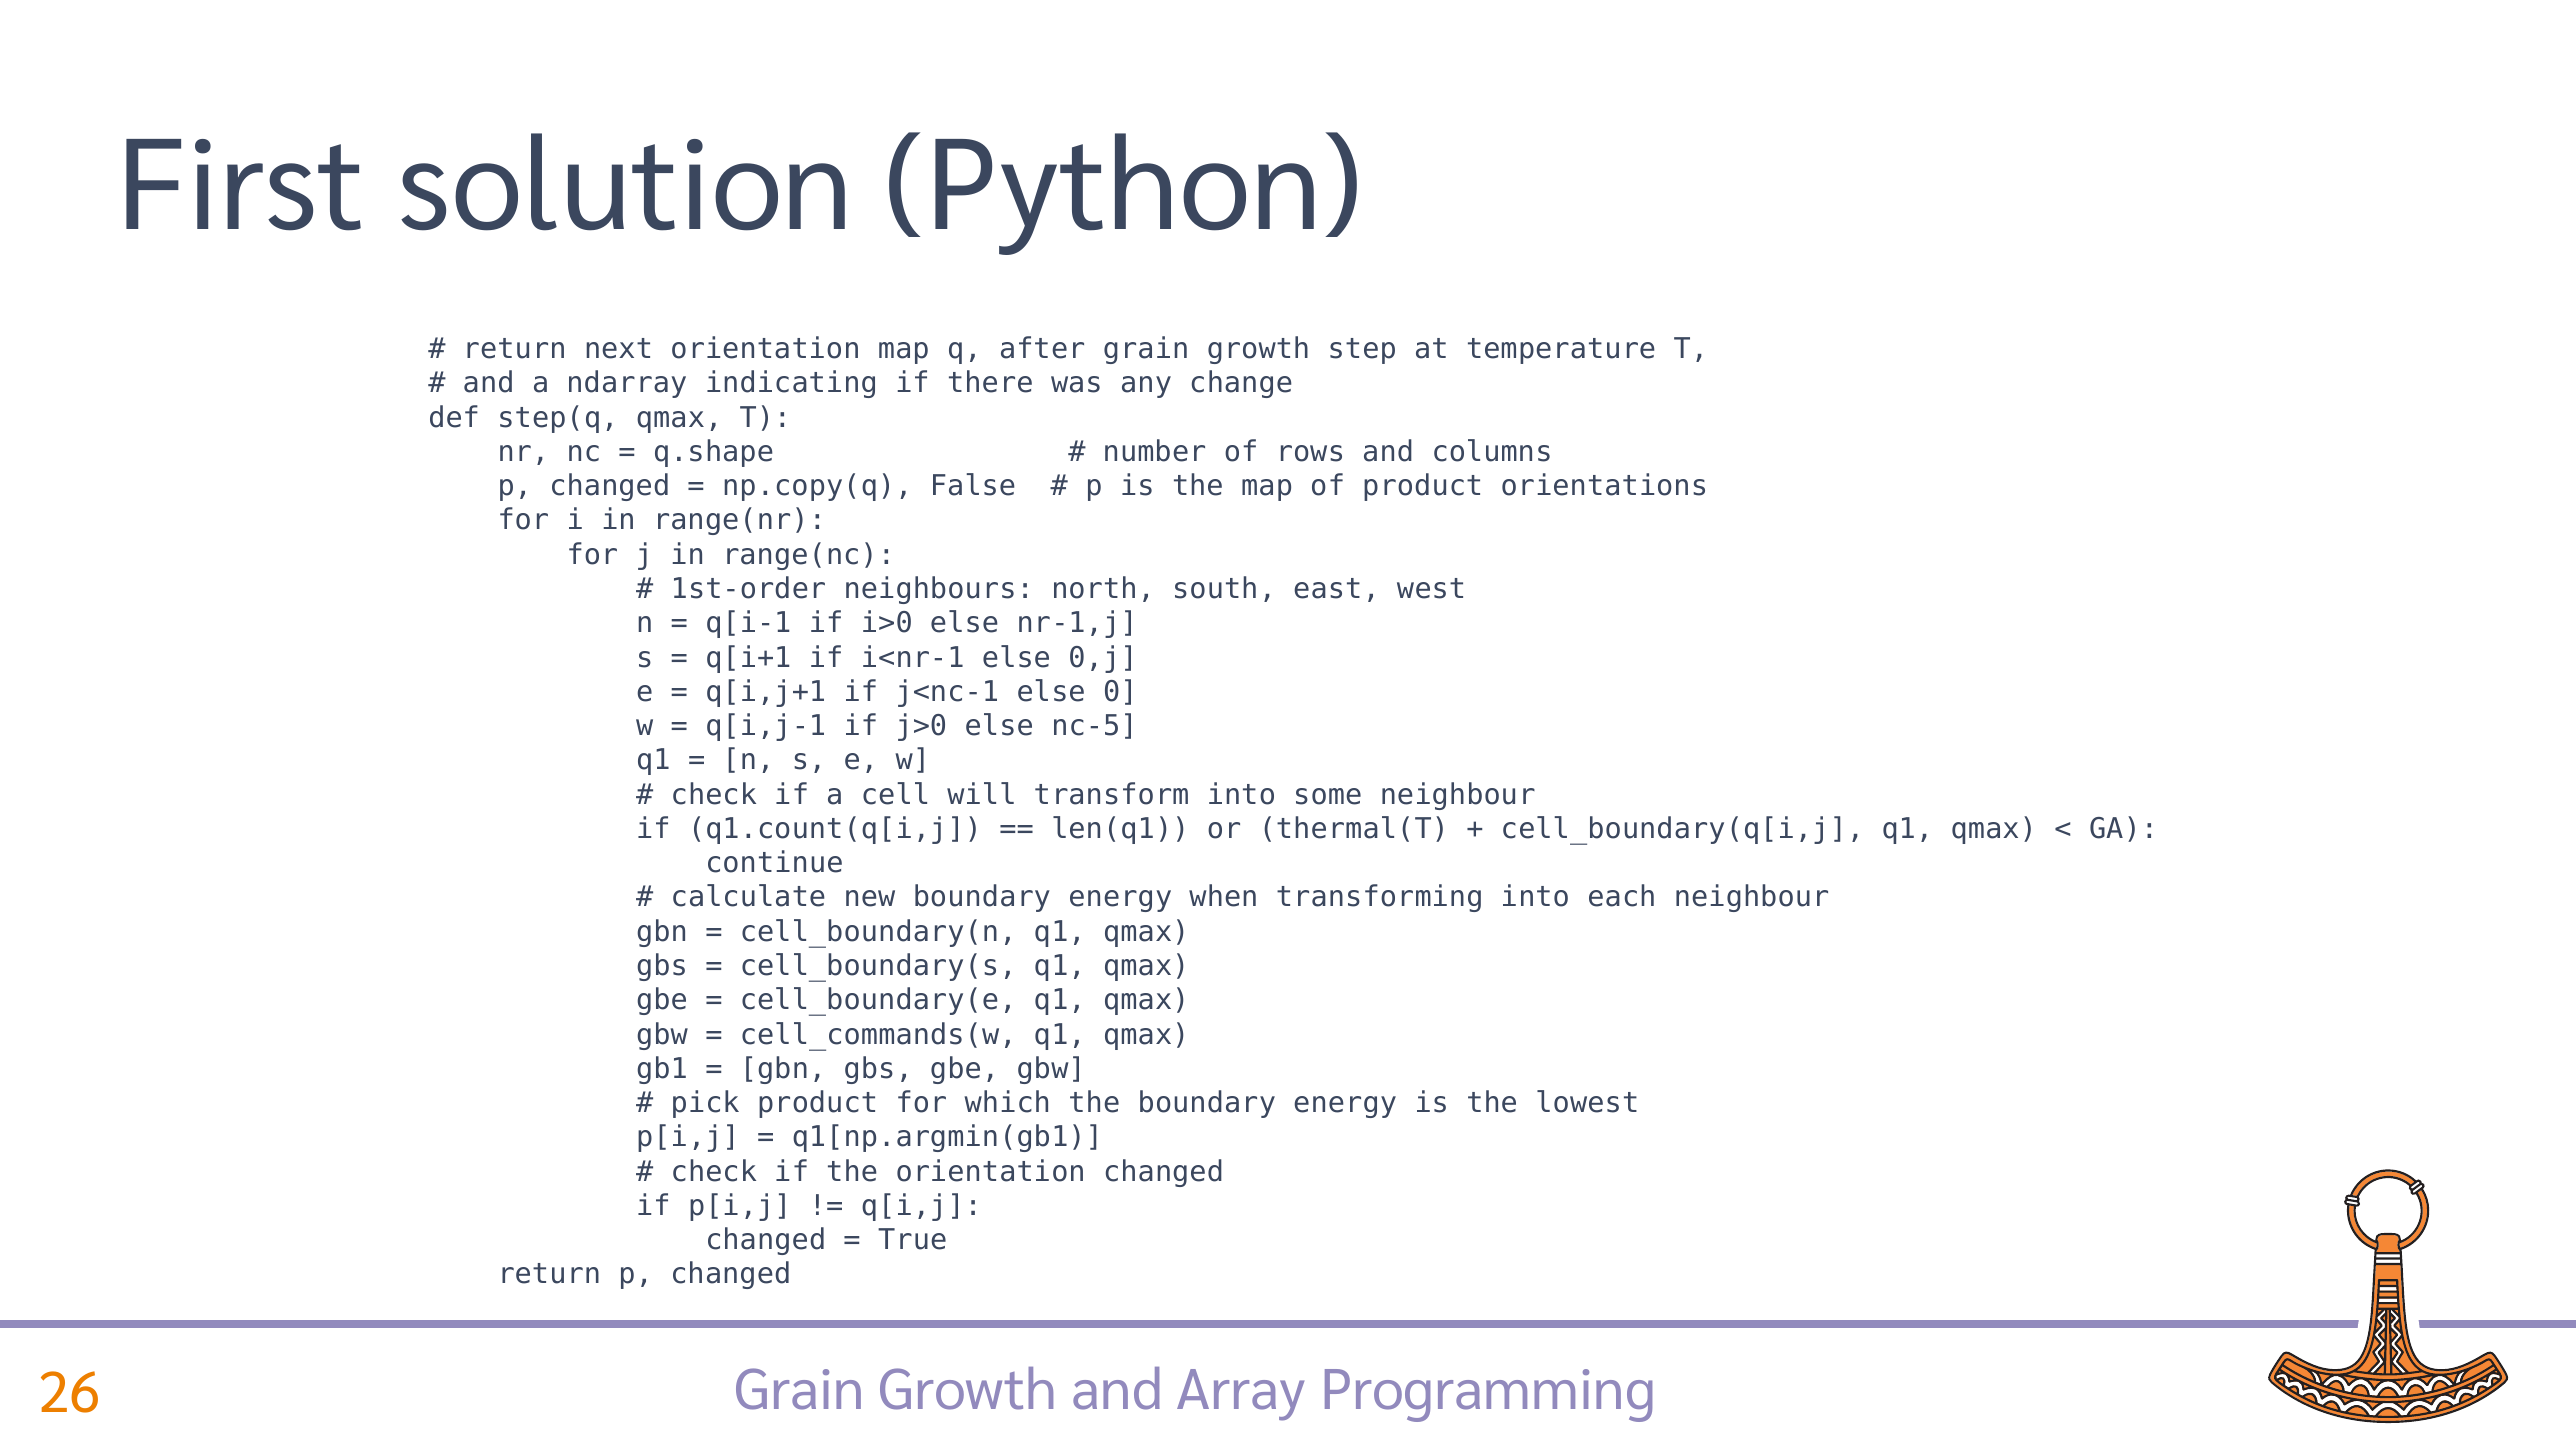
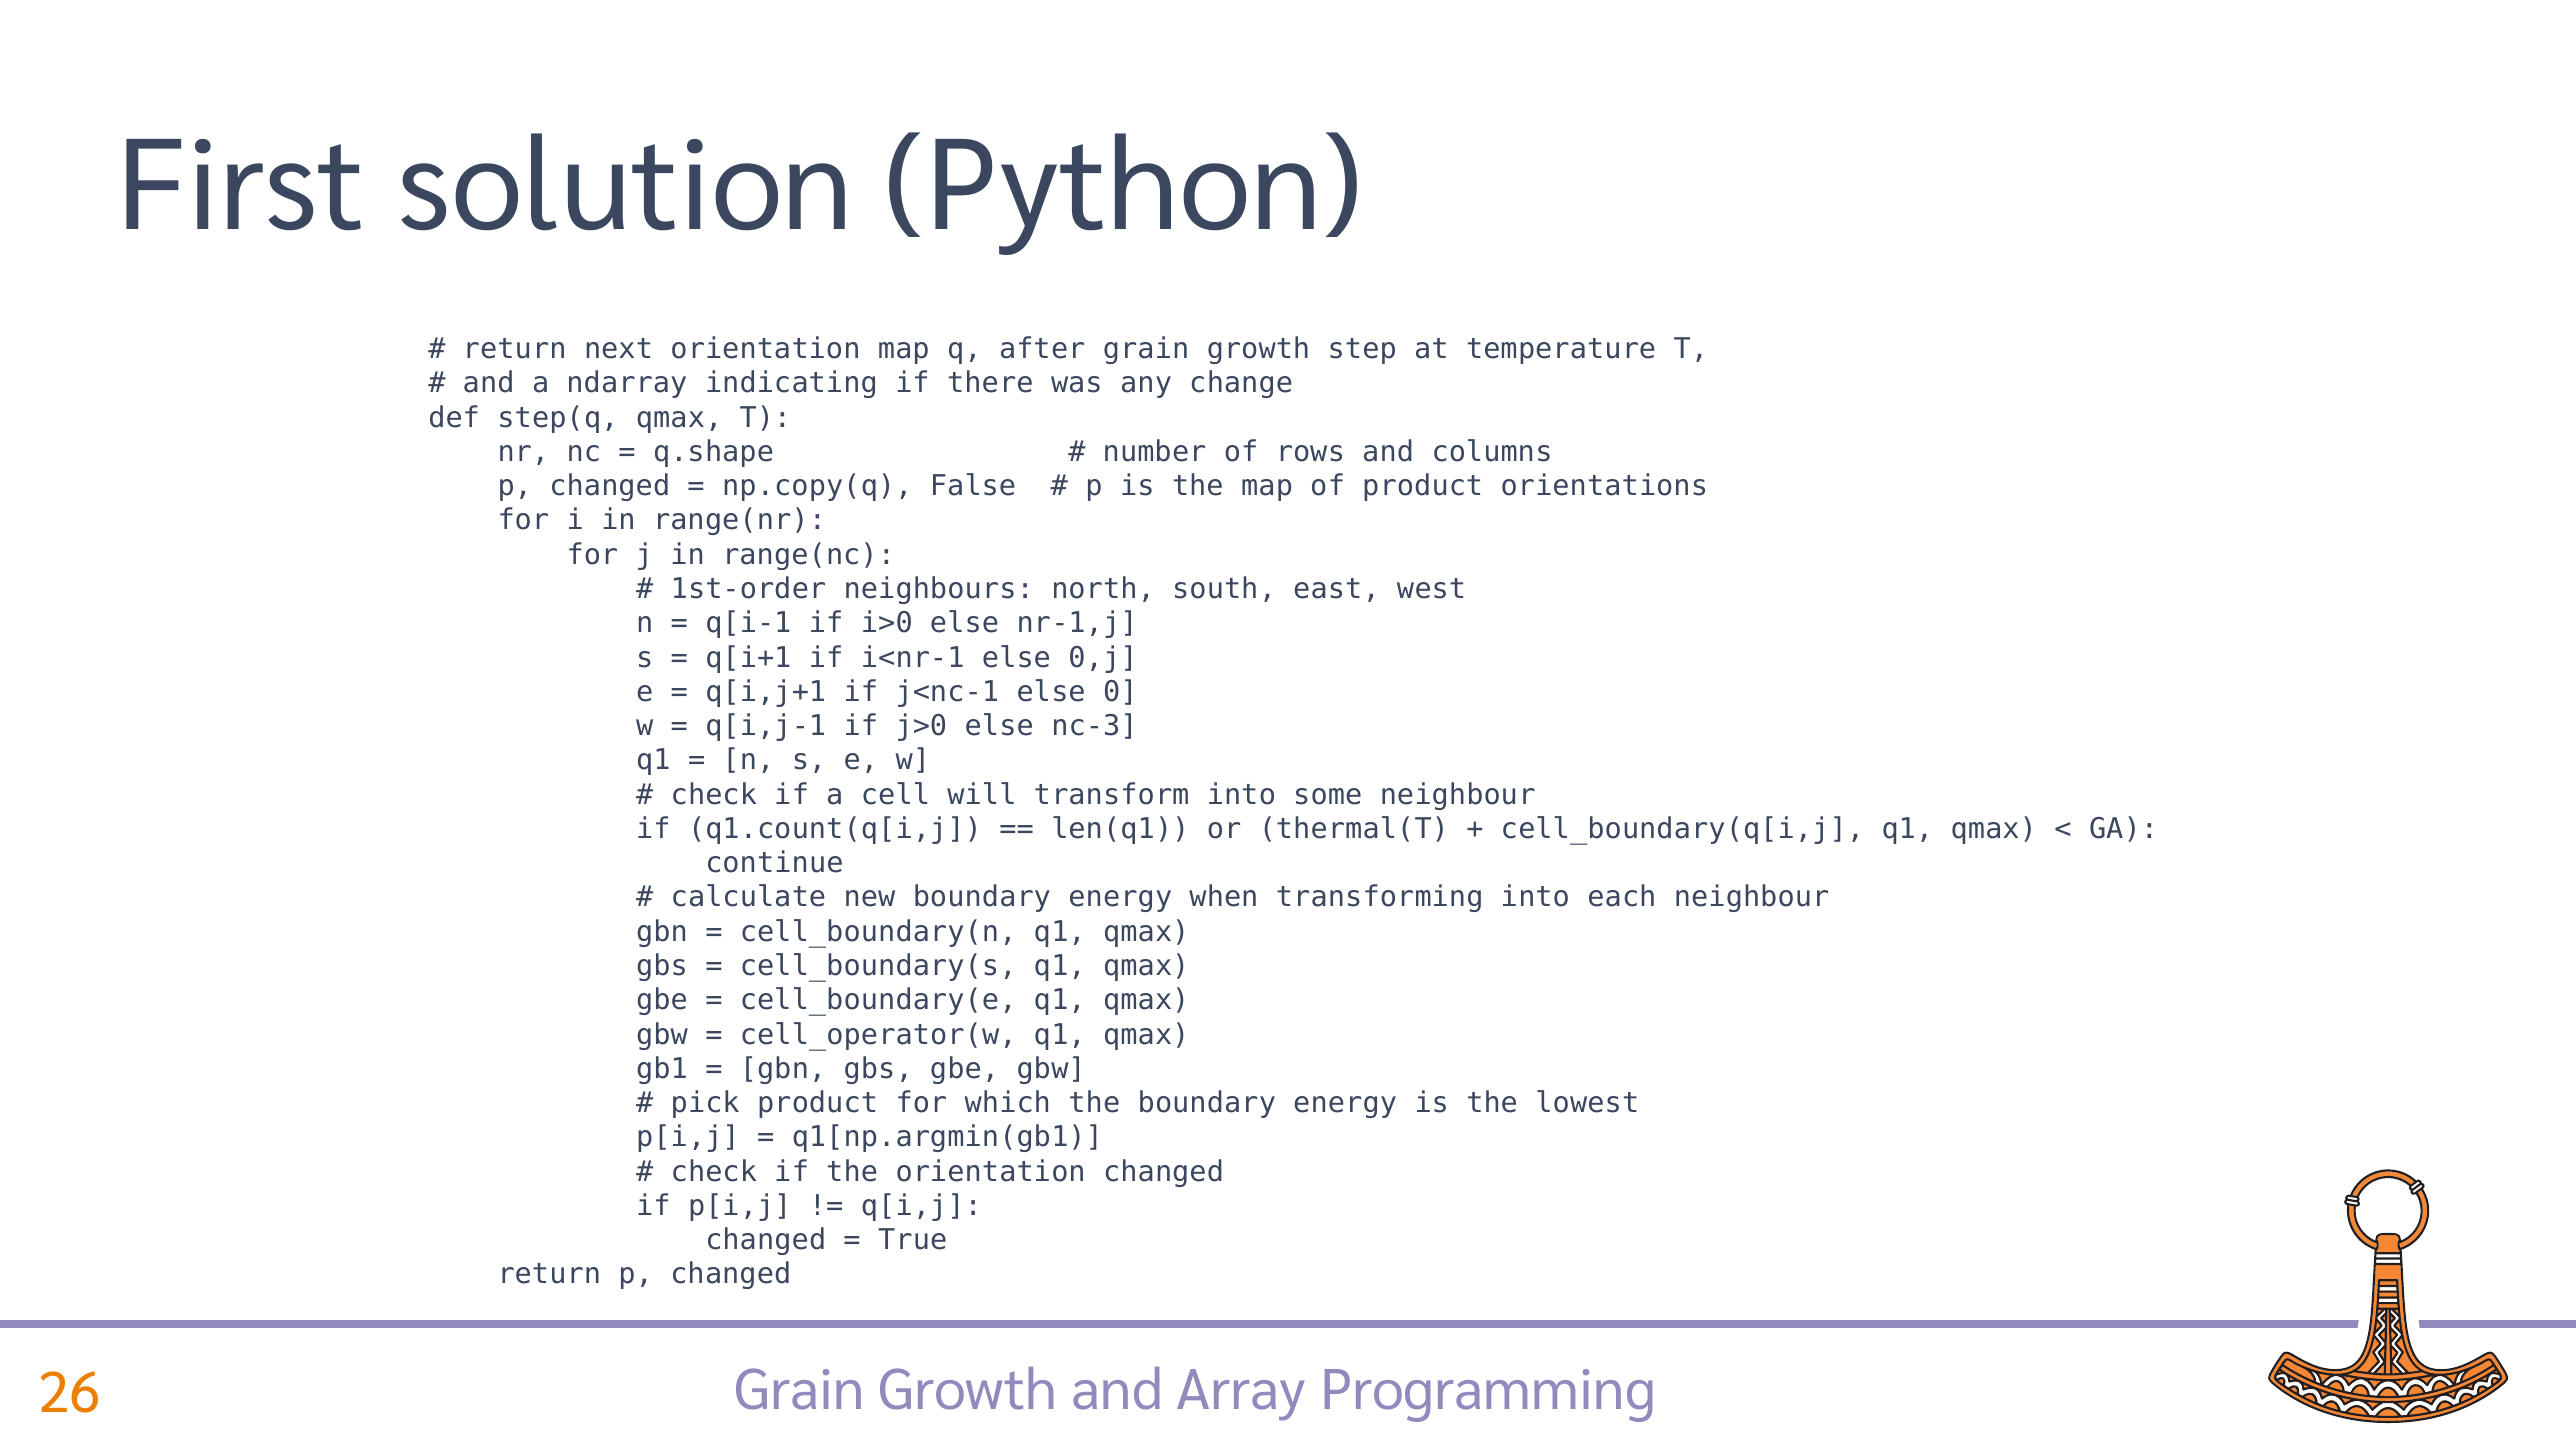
nc-5: nc-5 -> nc-3
cell_commands(w: cell_commands(w -> cell_operator(w
